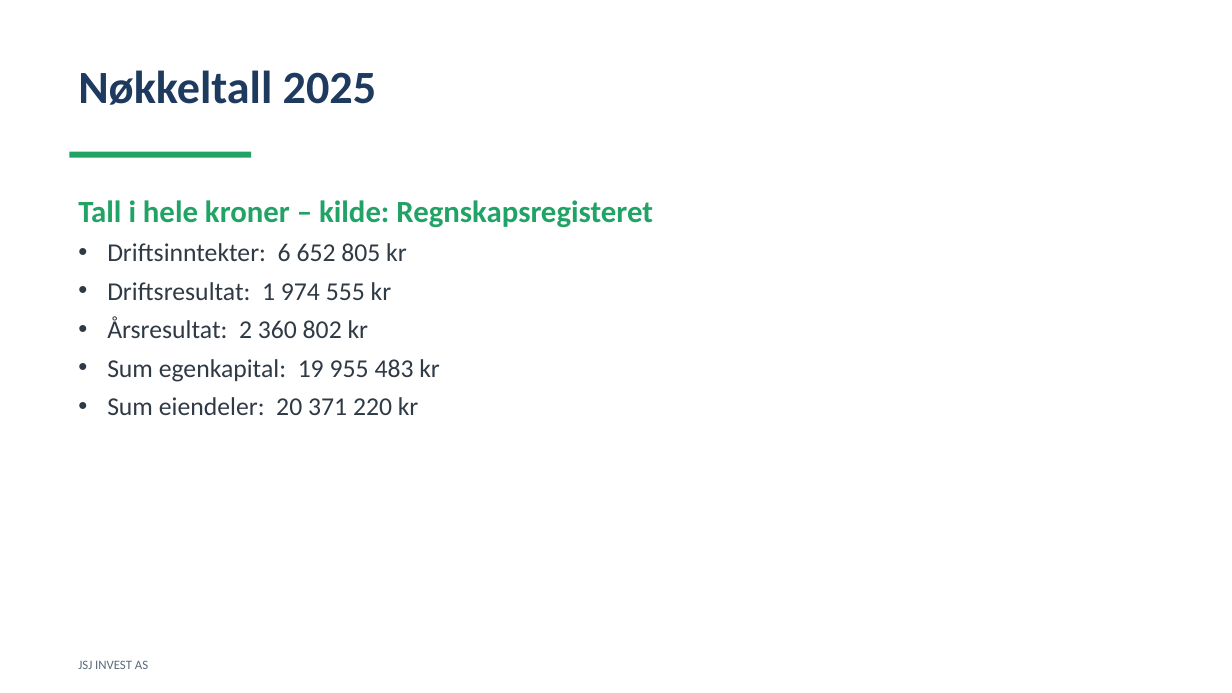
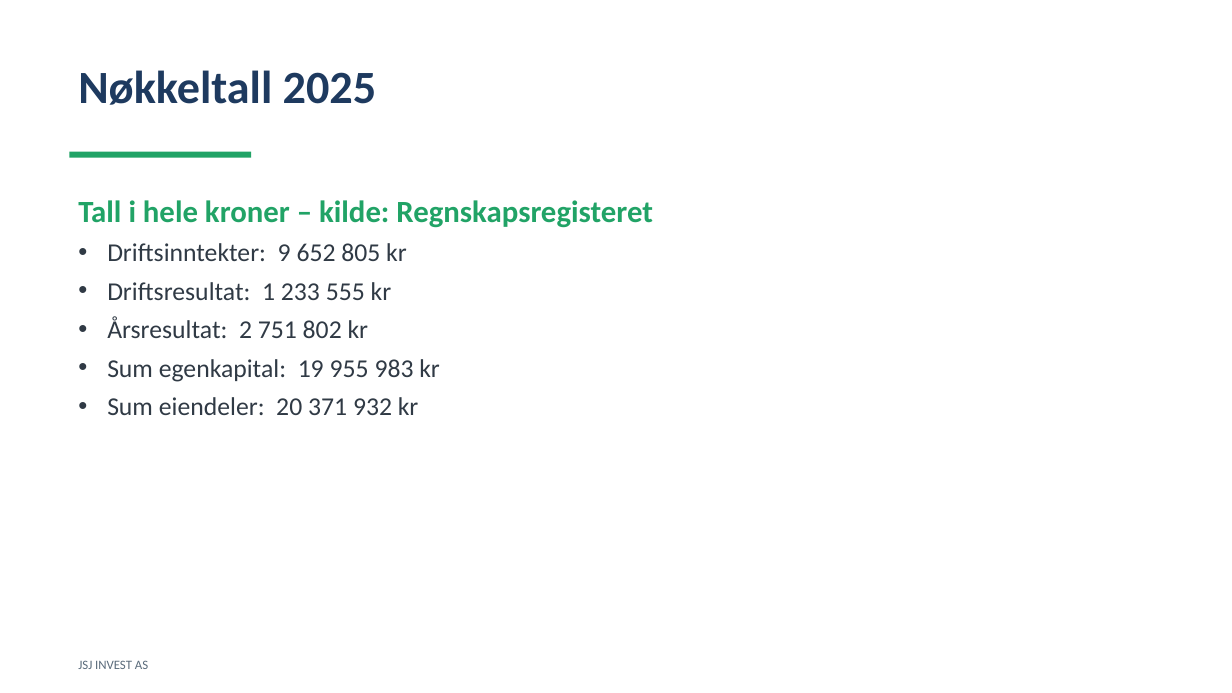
6: 6 -> 9
974: 974 -> 233
360: 360 -> 751
483: 483 -> 983
220: 220 -> 932
